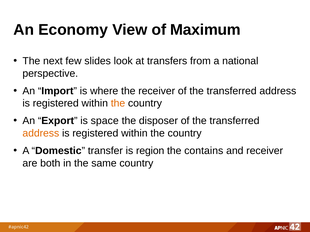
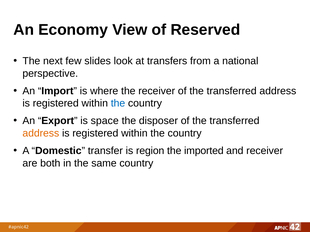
Maximum: Maximum -> Reserved
the at (118, 104) colour: orange -> blue
contains: contains -> imported
